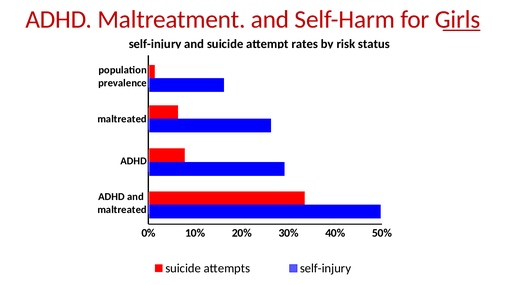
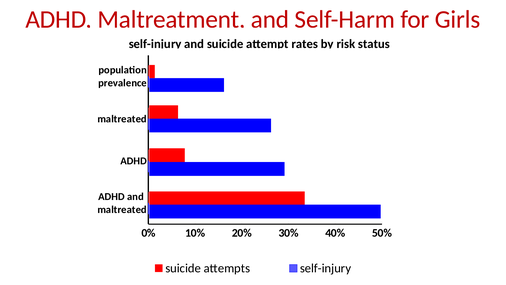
Girls at (458, 19) underline: present -> none
